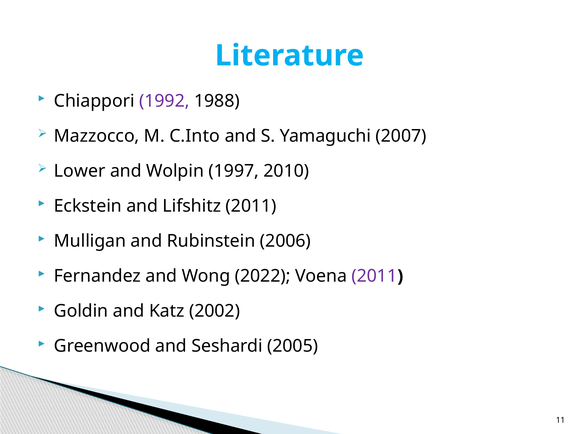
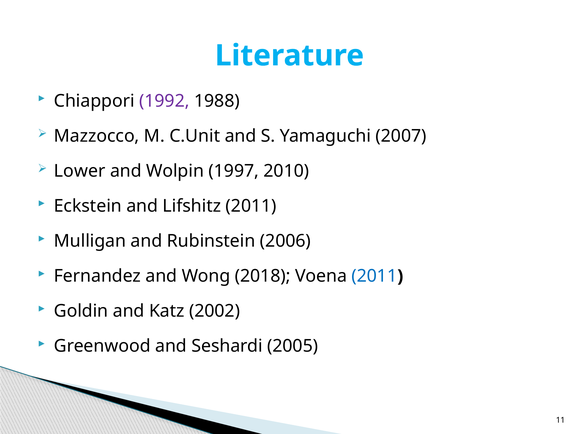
C.Into: C.Into -> C.Unit
2022: 2022 -> 2018
2011 at (374, 276) colour: purple -> blue
